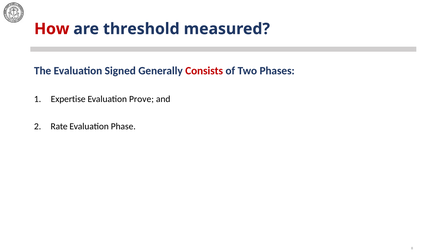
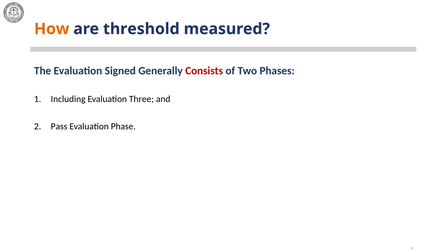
How colour: red -> orange
Expertise: Expertise -> Including
Prove: Prove -> Three
Rate: Rate -> Pass
